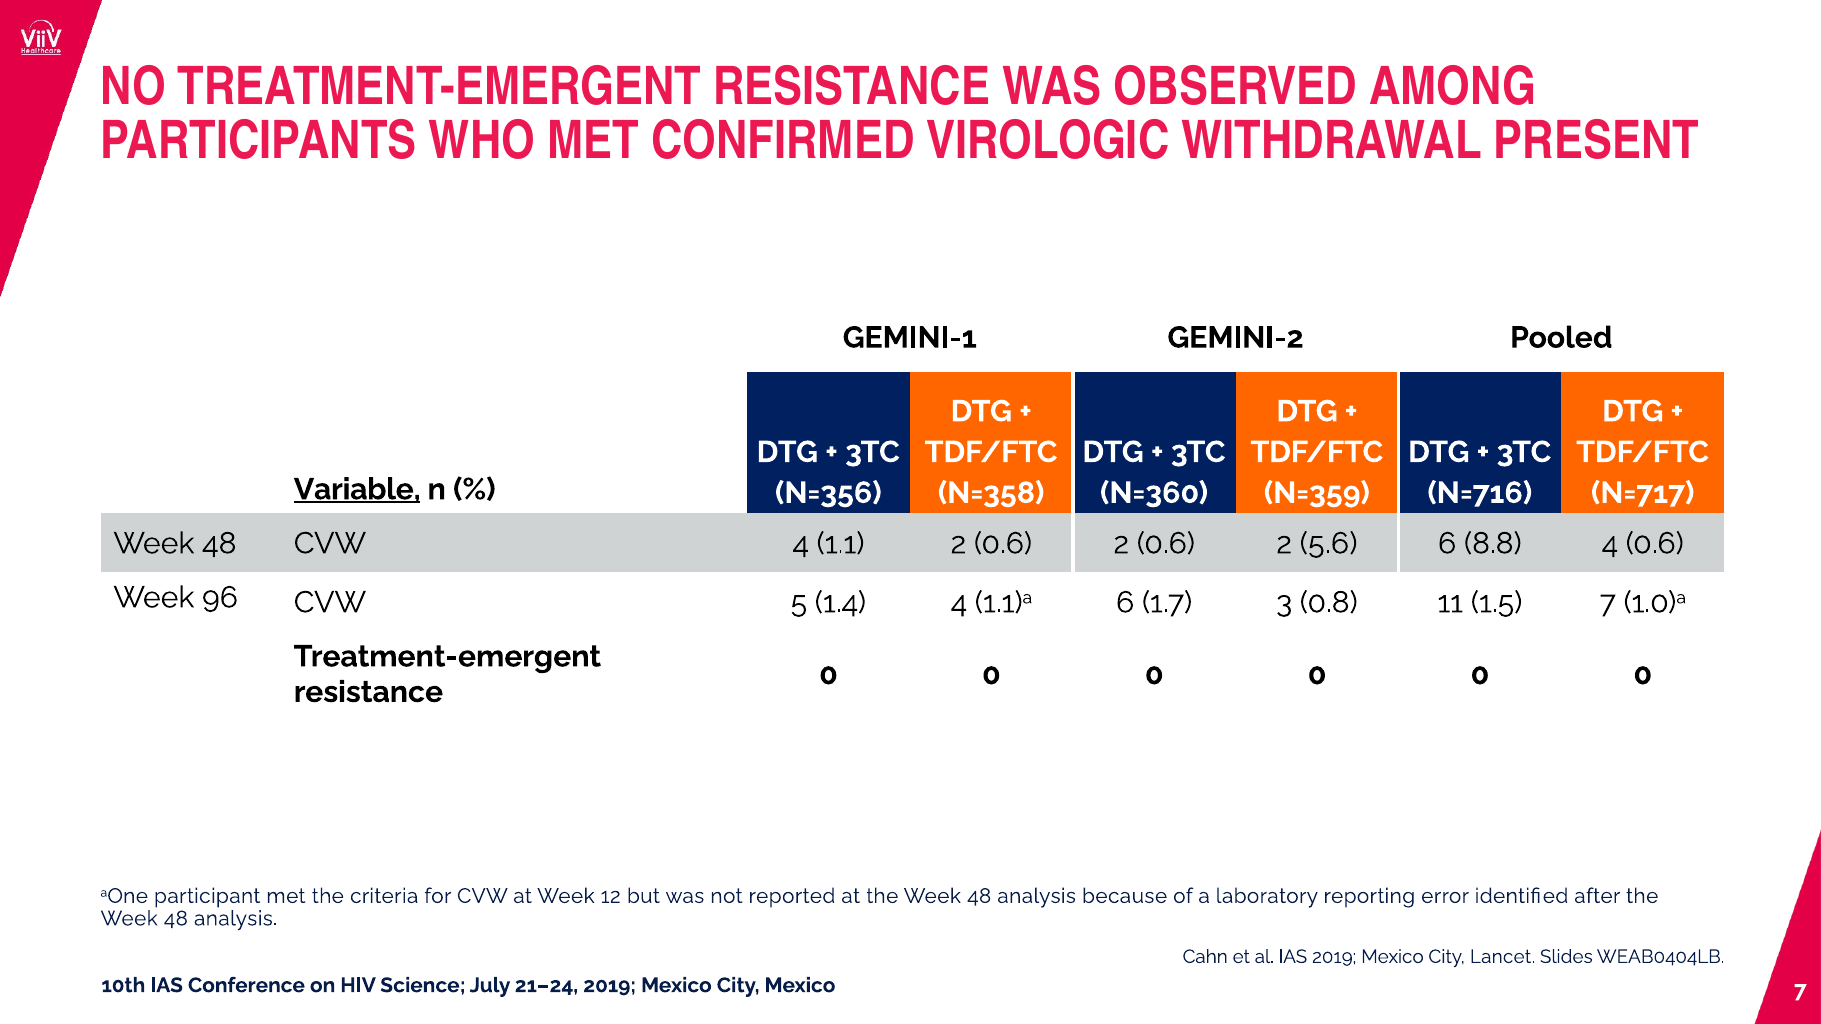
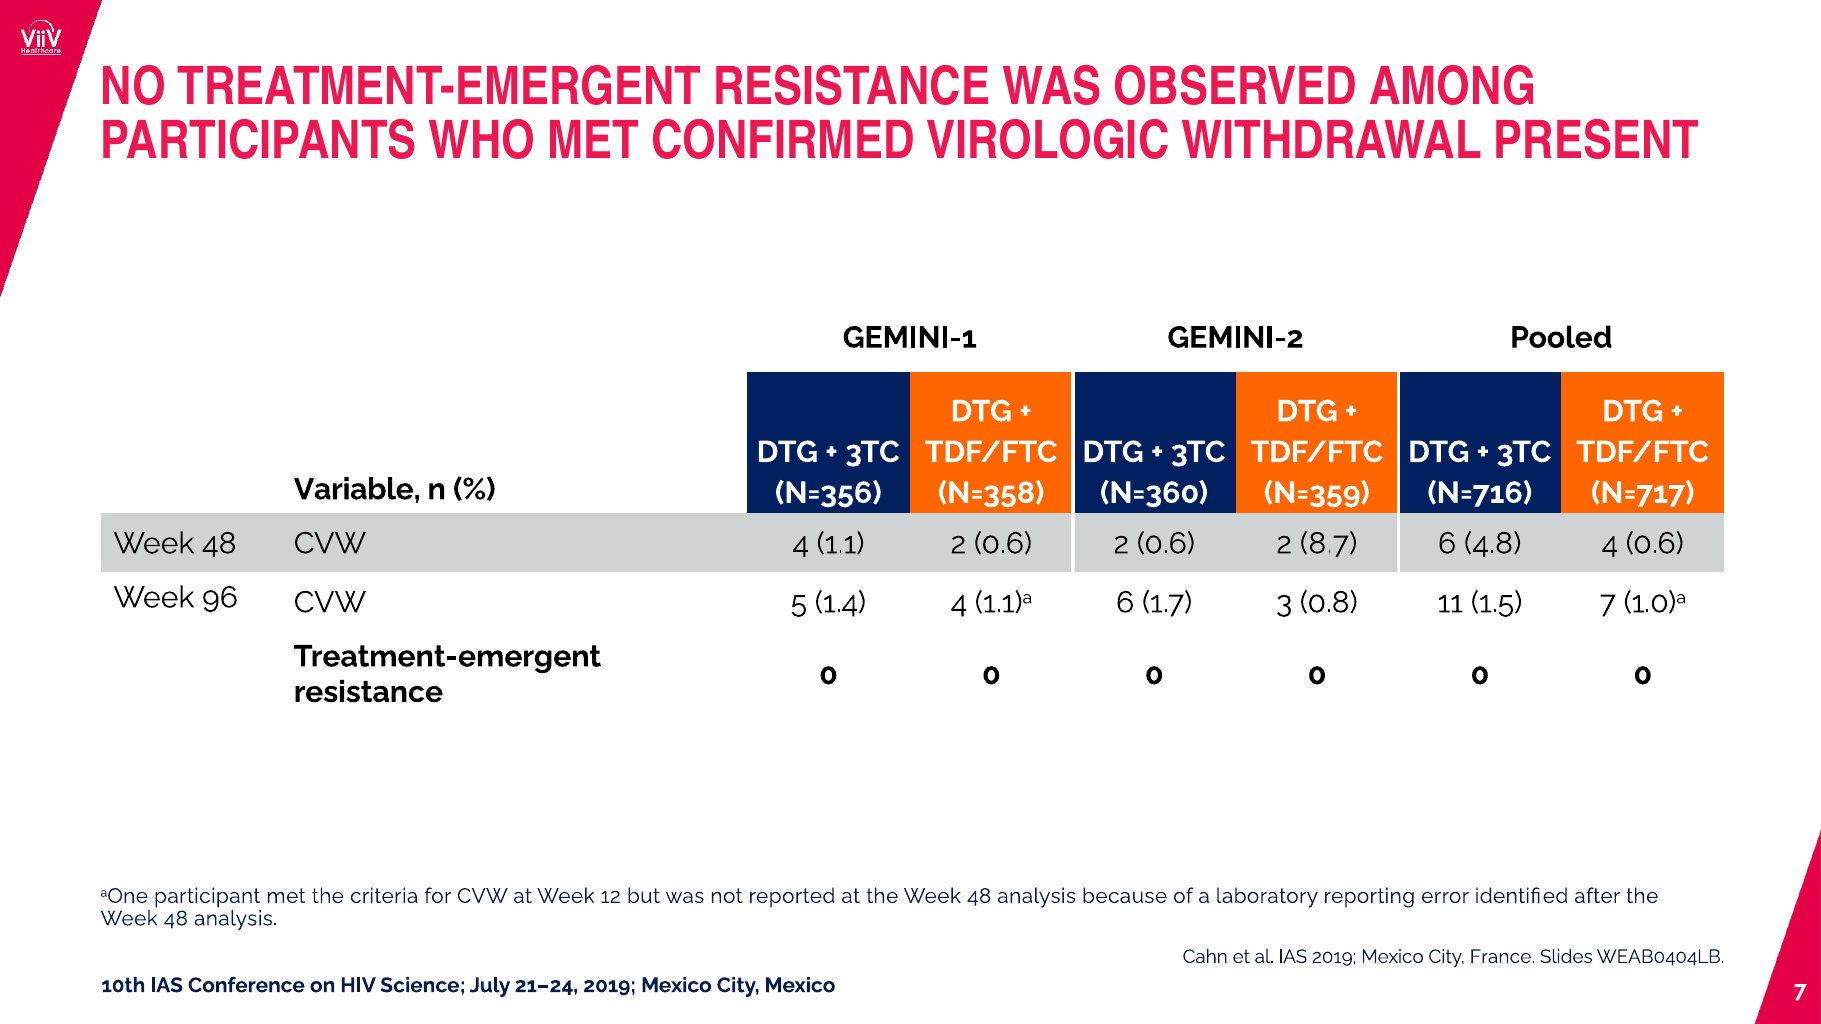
Variable underline: present -> none
5.6: 5.6 -> 8.7
8.8: 8.8 -> 4.8
Lancet: Lancet -> France
